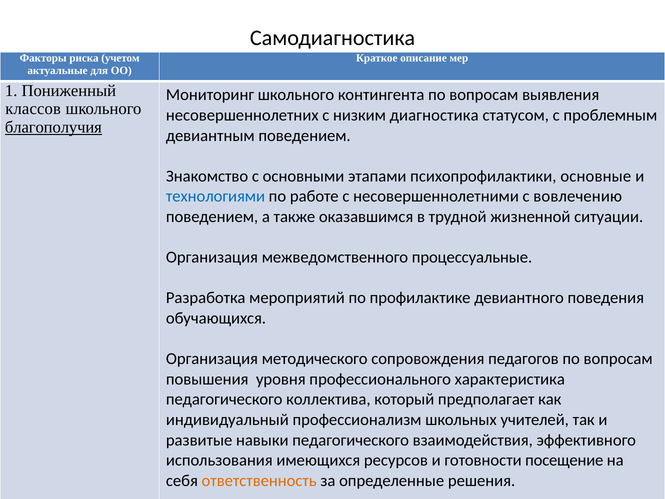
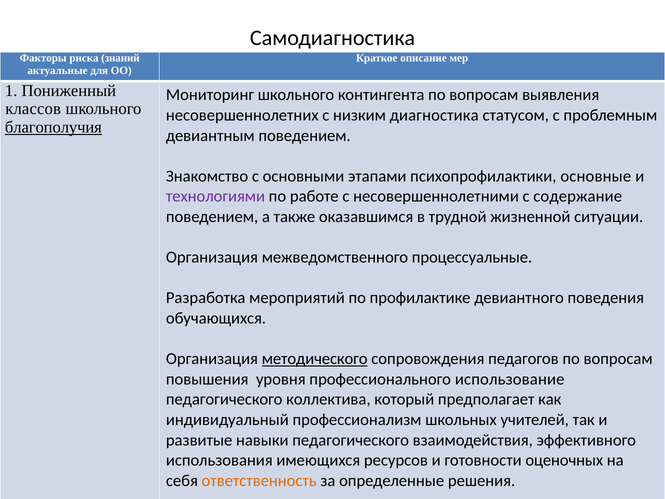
учетом: учетом -> знаний
технологиями colour: blue -> purple
вовлечению: вовлечению -> содержание
методического underline: none -> present
характеристика: характеристика -> использование
посещение: посещение -> оценочных
